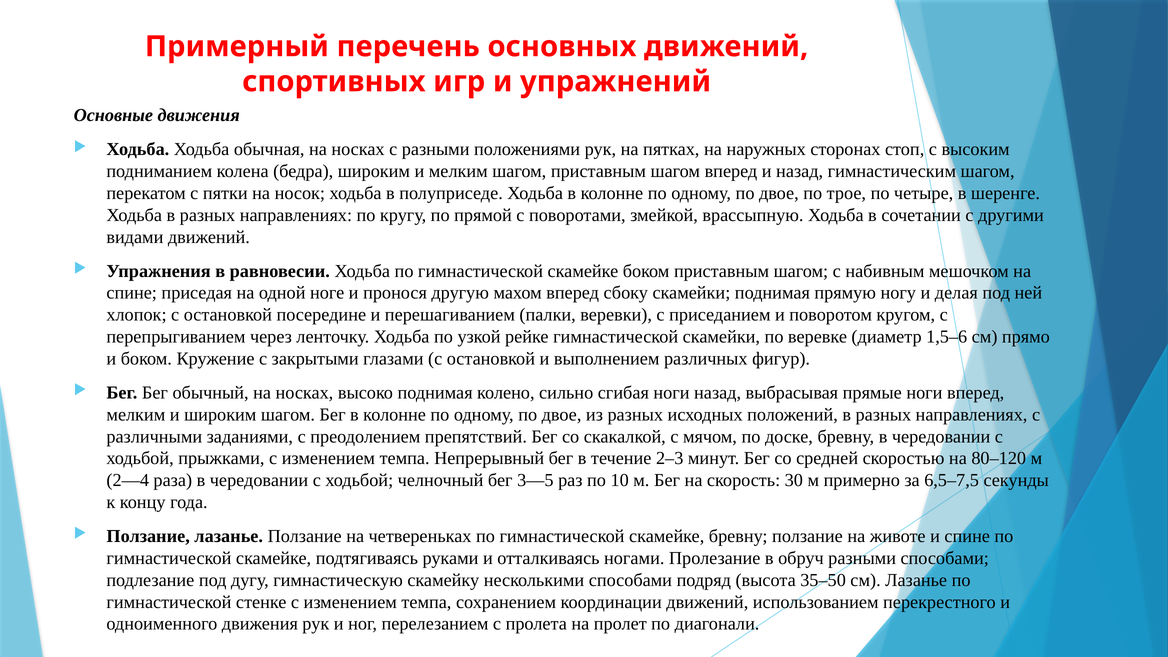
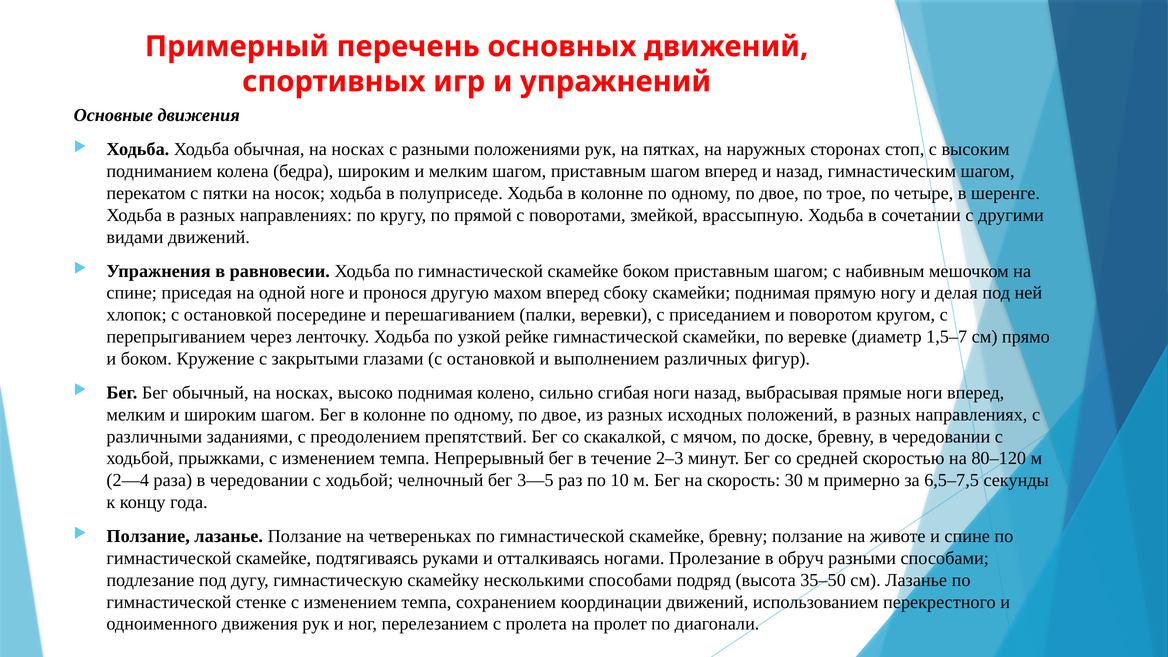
1,5–6: 1,5–6 -> 1,5–7
